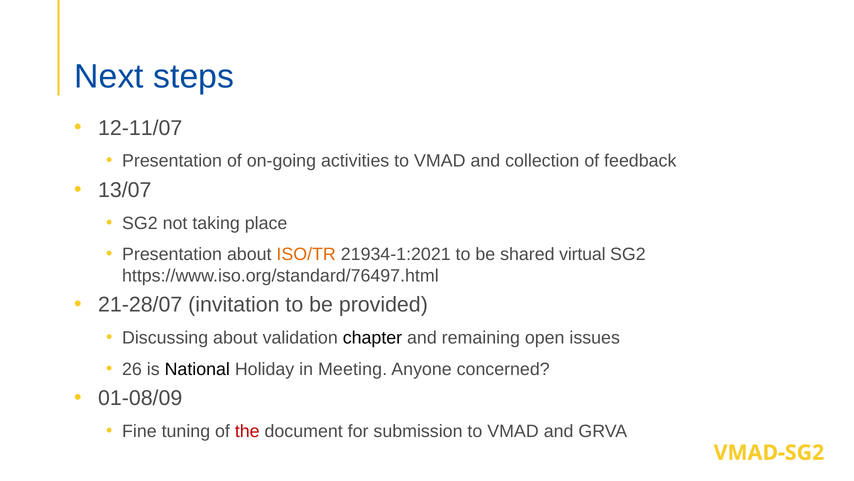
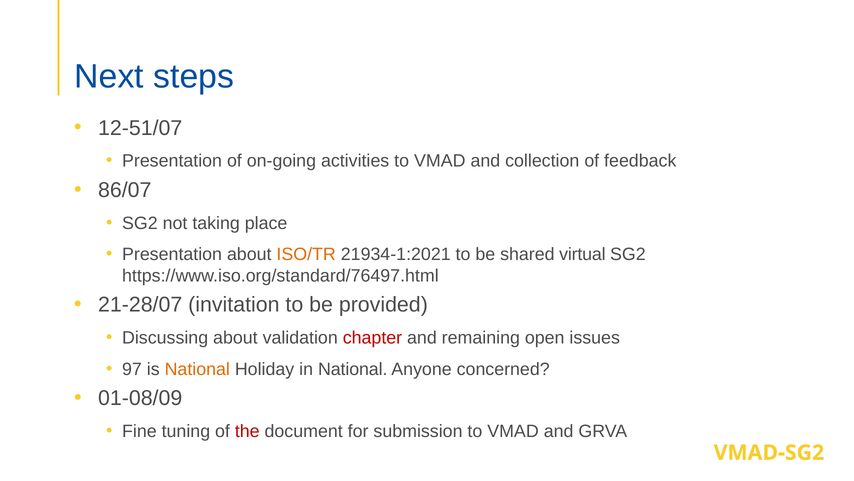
12-11/07: 12-11/07 -> 12-51/07
13/07: 13/07 -> 86/07
chapter colour: black -> red
26: 26 -> 97
National at (197, 369) colour: black -> orange
in Meeting: Meeting -> National
